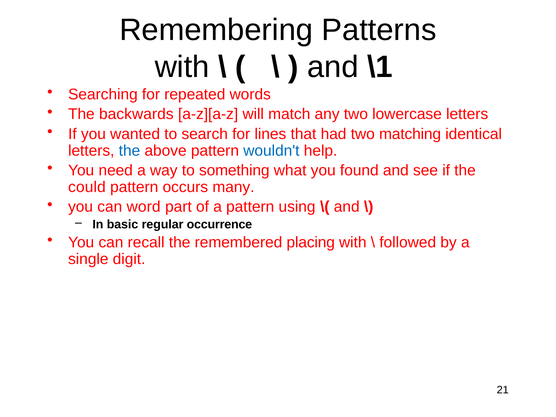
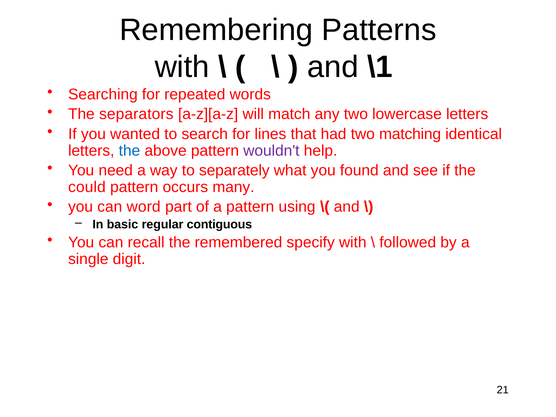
backwards: backwards -> separators
wouldn't colour: blue -> purple
something: something -> separately
occurrence: occurrence -> contiguous
placing: placing -> specify
